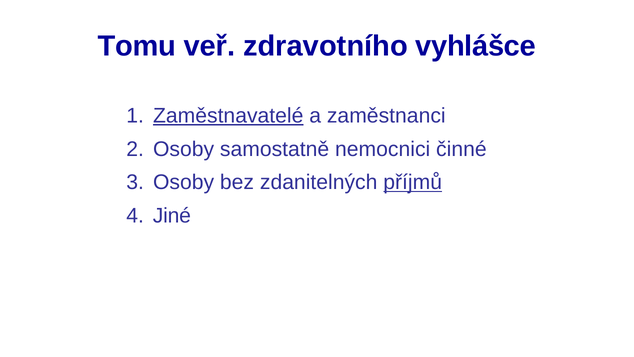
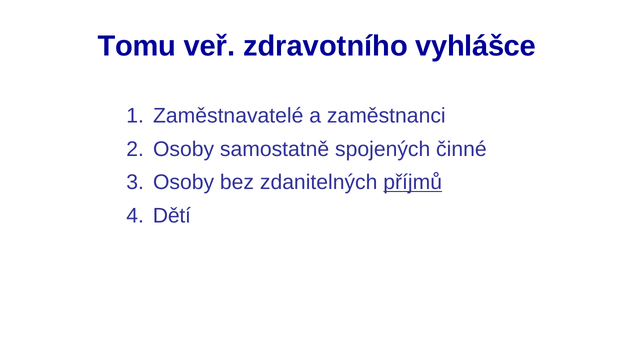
Zaměstnavatelé underline: present -> none
nemocnici: nemocnici -> spojených
Jiné: Jiné -> Dětí
